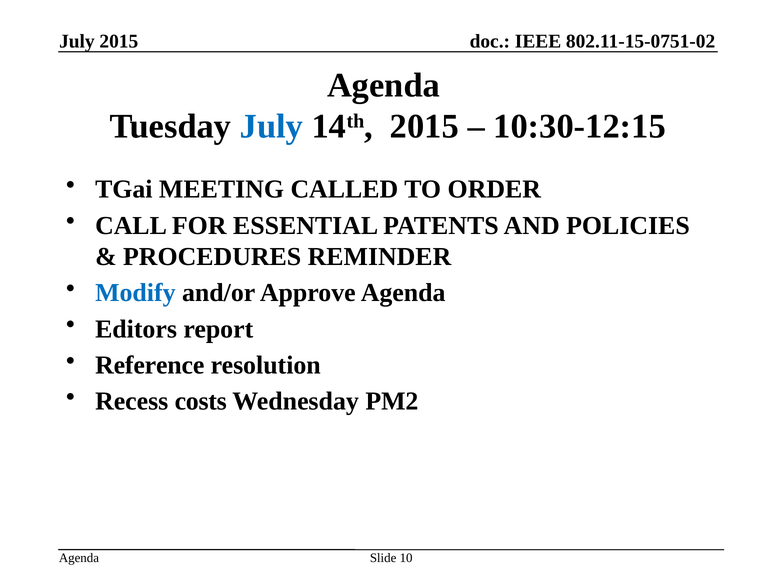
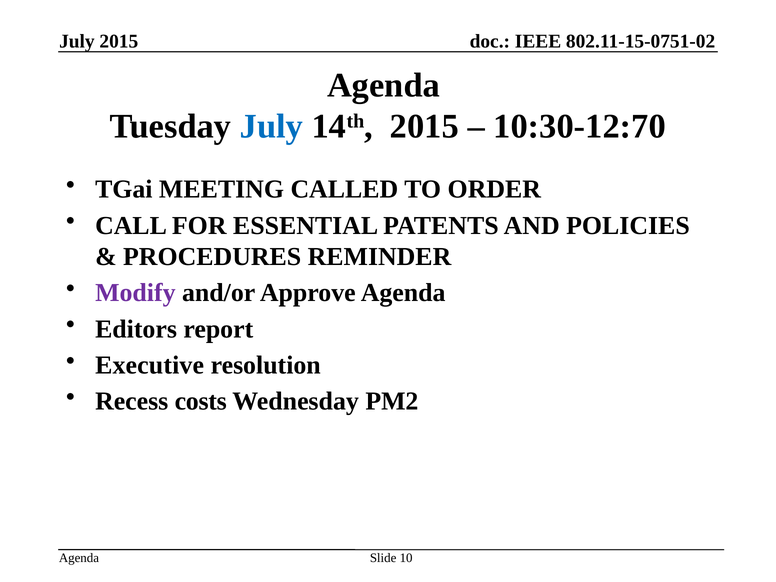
10:30-12:15: 10:30-12:15 -> 10:30-12:70
Modify colour: blue -> purple
Reference: Reference -> Executive
